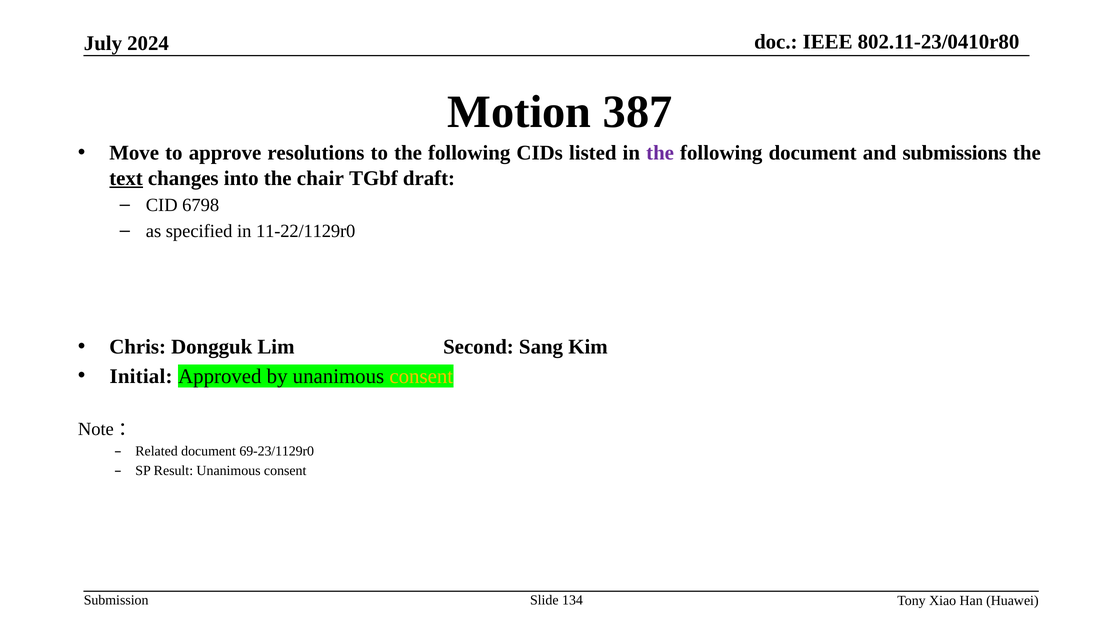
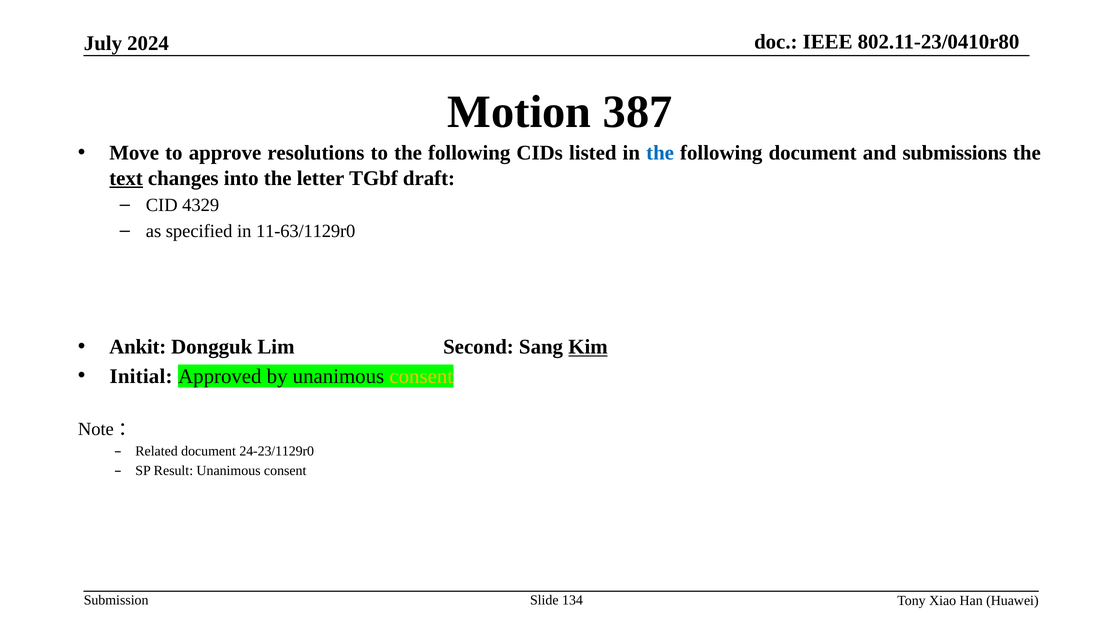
the at (660, 153) colour: purple -> blue
chair: chair -> letter
6798: 6798 -> 4329
11-22/1129r0: 11-22/1129r0 -> 11-63/1129r0
Chris: Chris -> Ankit
Kim underline: none -> present
69-23/1129r0: 69-23/1129r0 -> 24-23/1129r0
